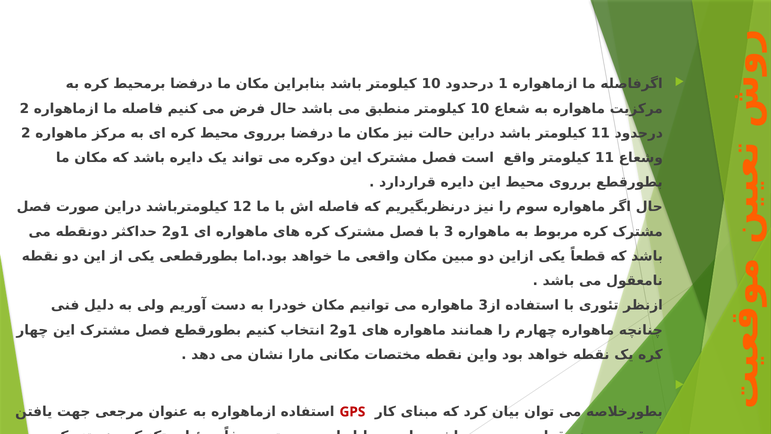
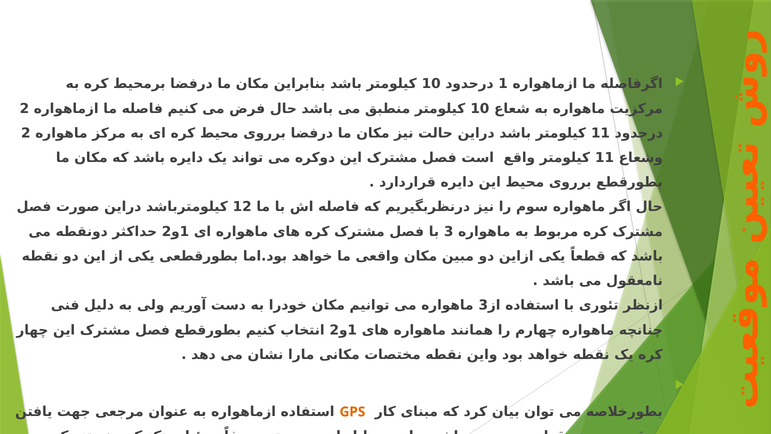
GPS colour: red -> orange
